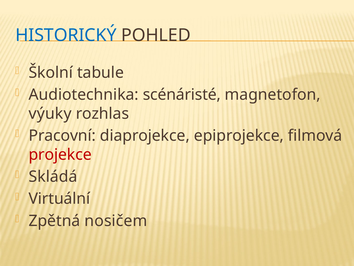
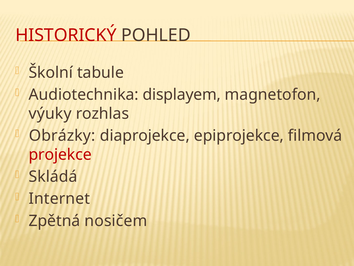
HISTORICKÝ colour: blue -> red
scénáristé: scénáristé -> displayem
Pracovní: Pracovní -> Obrázky
Virtuální: Virtuální -> Internet
